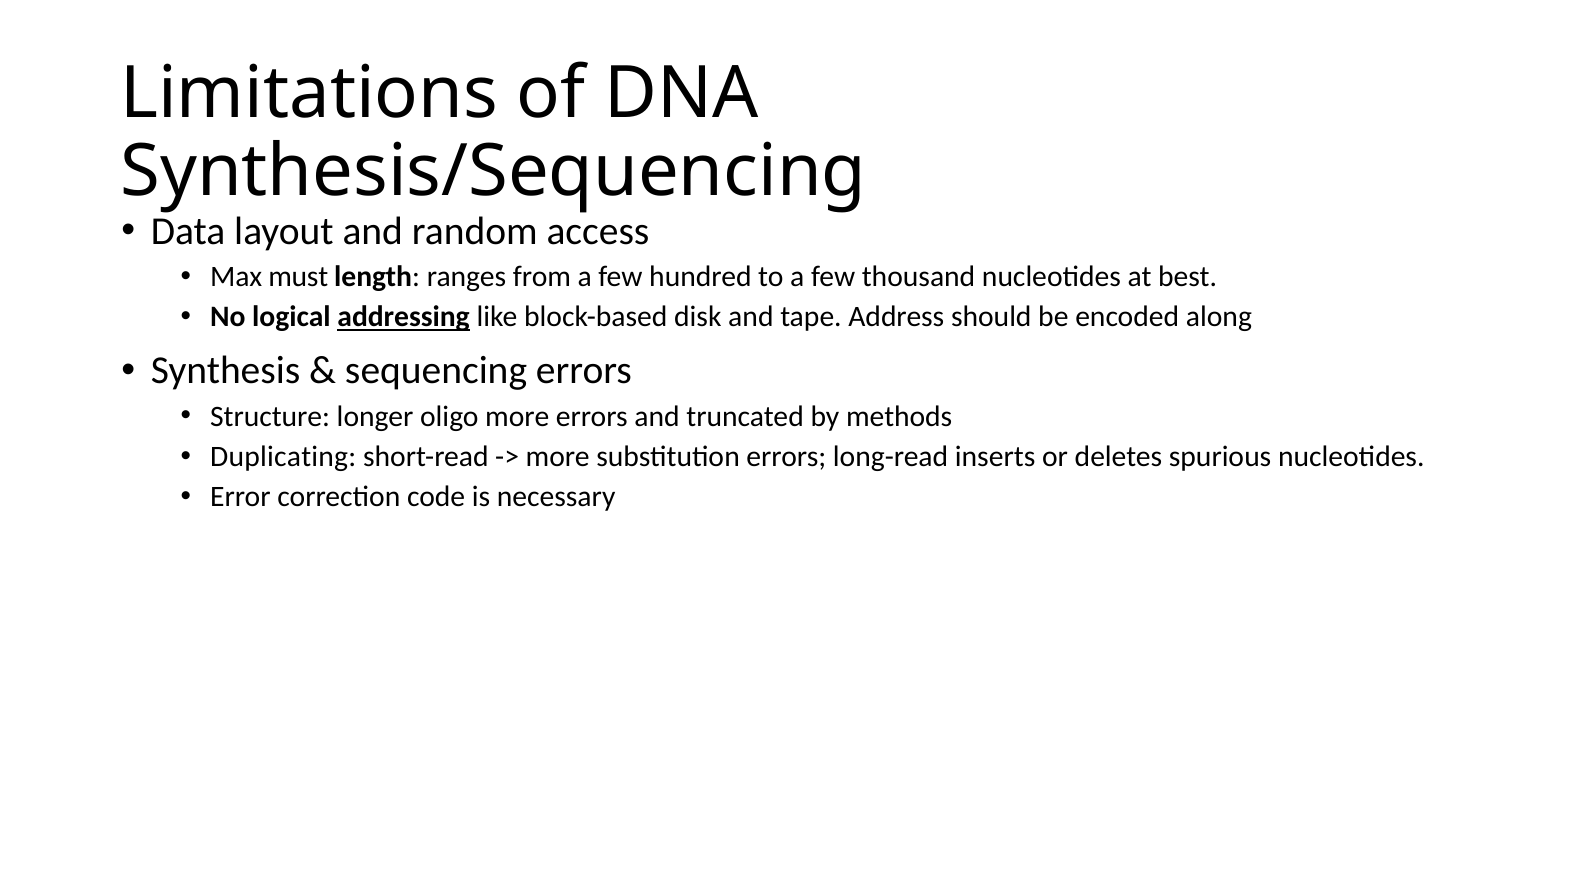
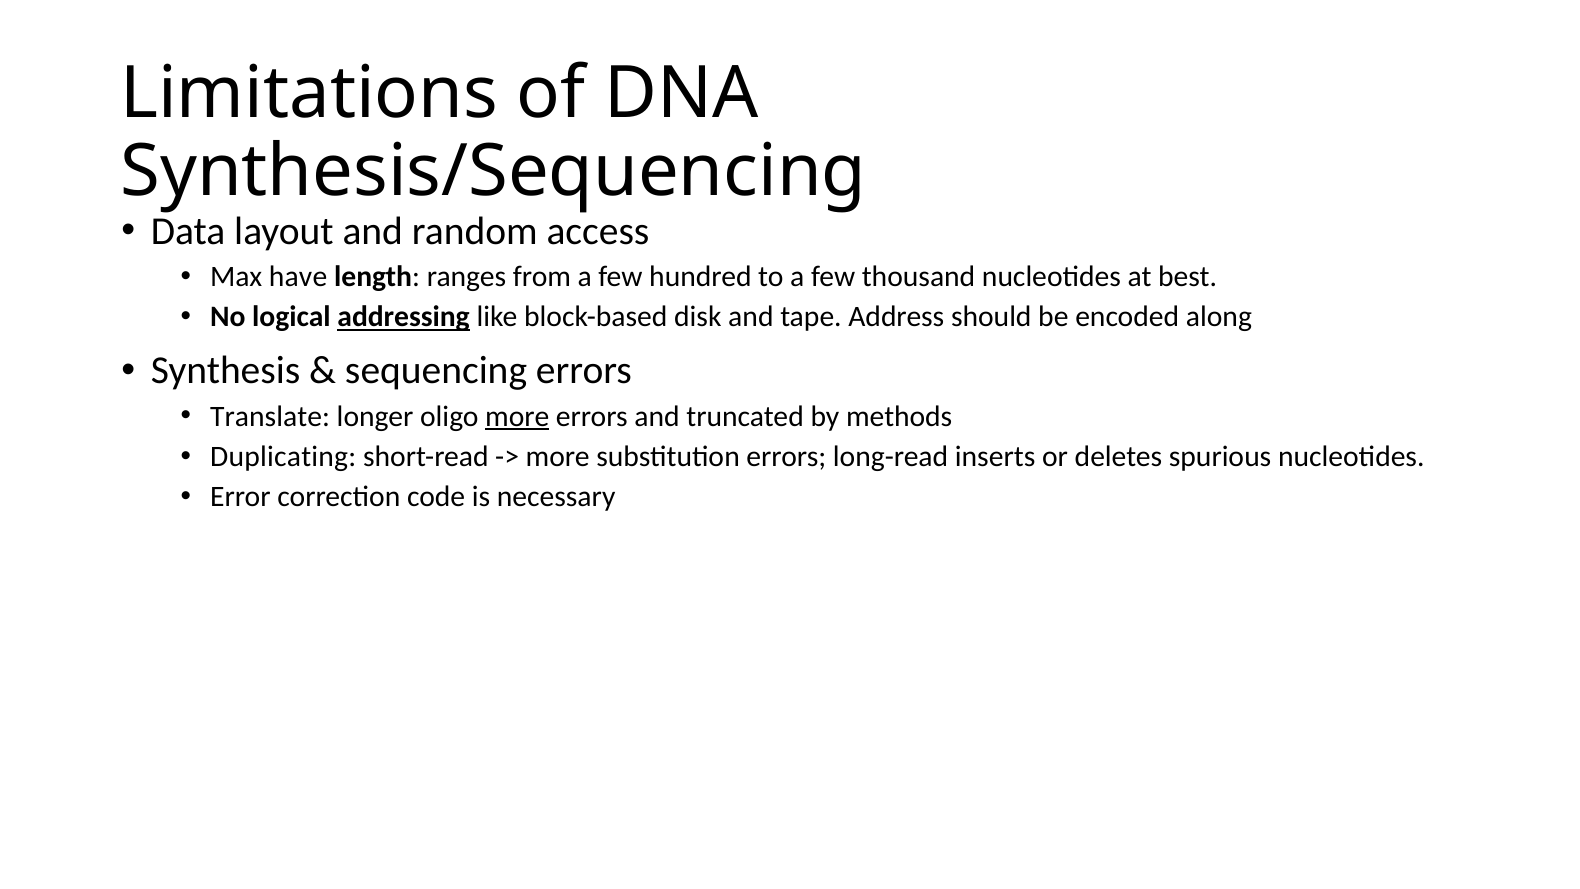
must: must -> have
Structure: Structure -> Translate
more at (517, 416) underline: none -> present
